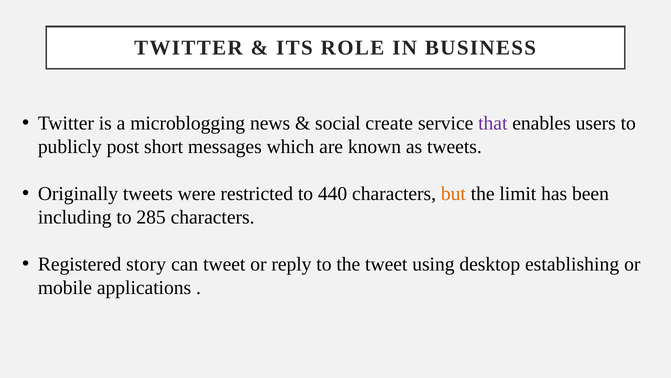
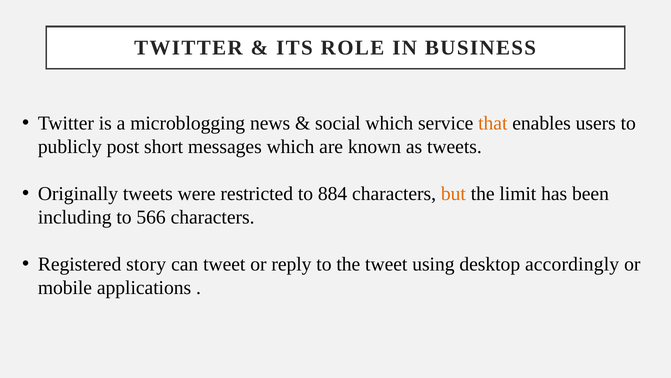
social create: create -> which
that colour: purple -> orange
440: 440 -> 884
285: 285 -> 566
establishing: establishing -> accordingly
